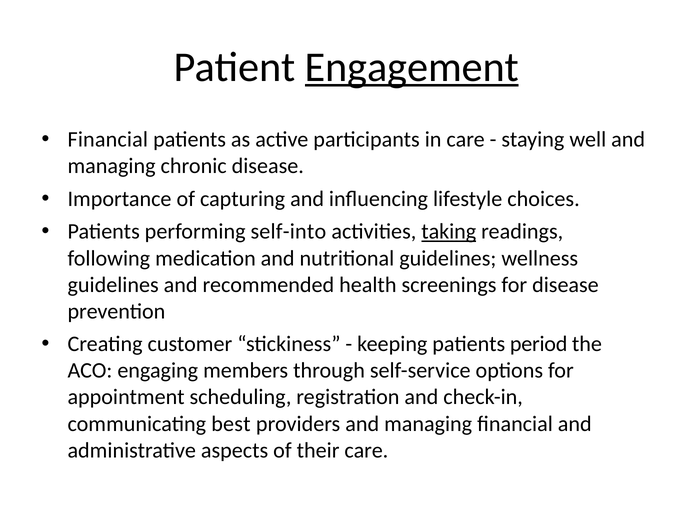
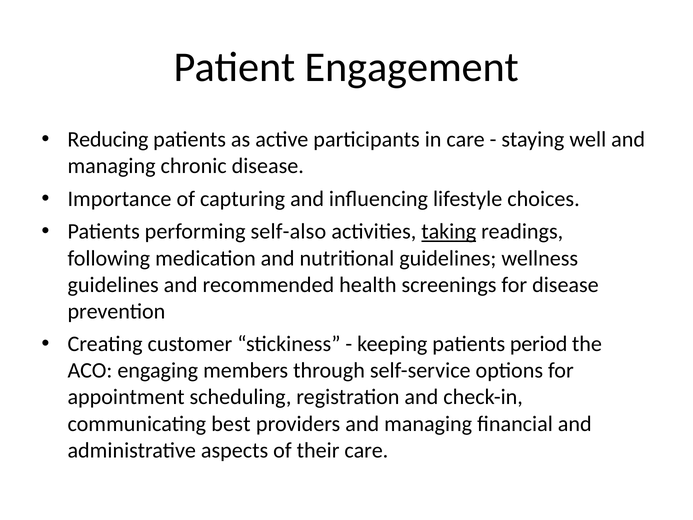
Engagement underline: present -> none
Financial at (108, 140): Financial -> Reducing
self-into: self-into -> self-also
